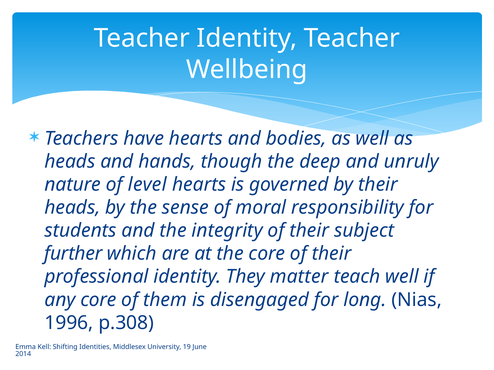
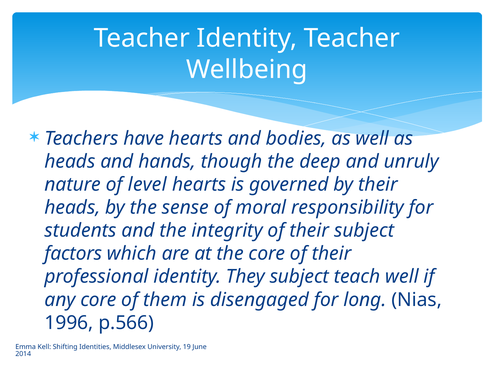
further: further -> factors
They matter: matter -> subject
p.308: p.308 -> p.566
